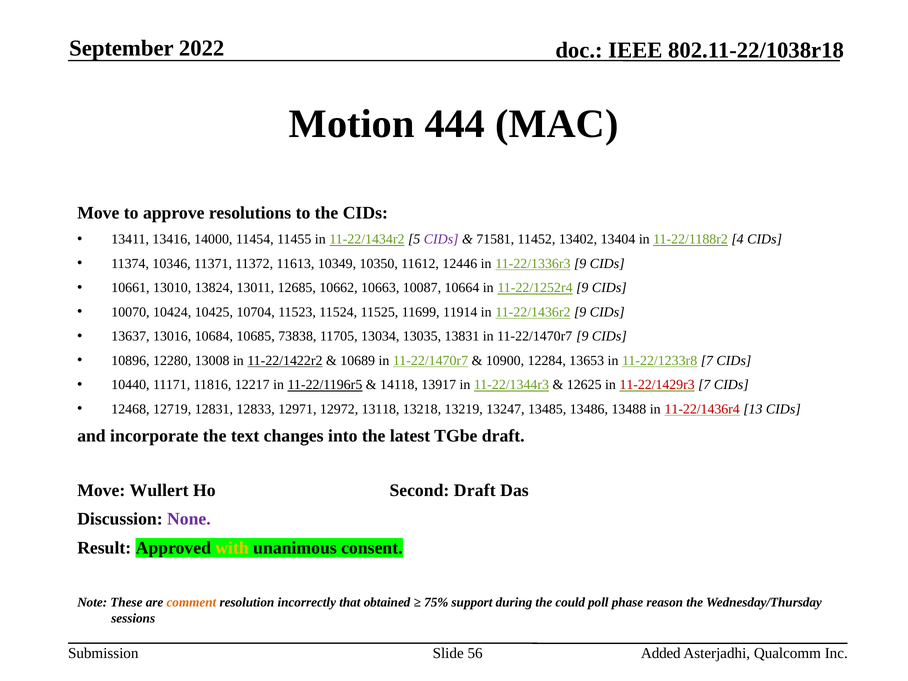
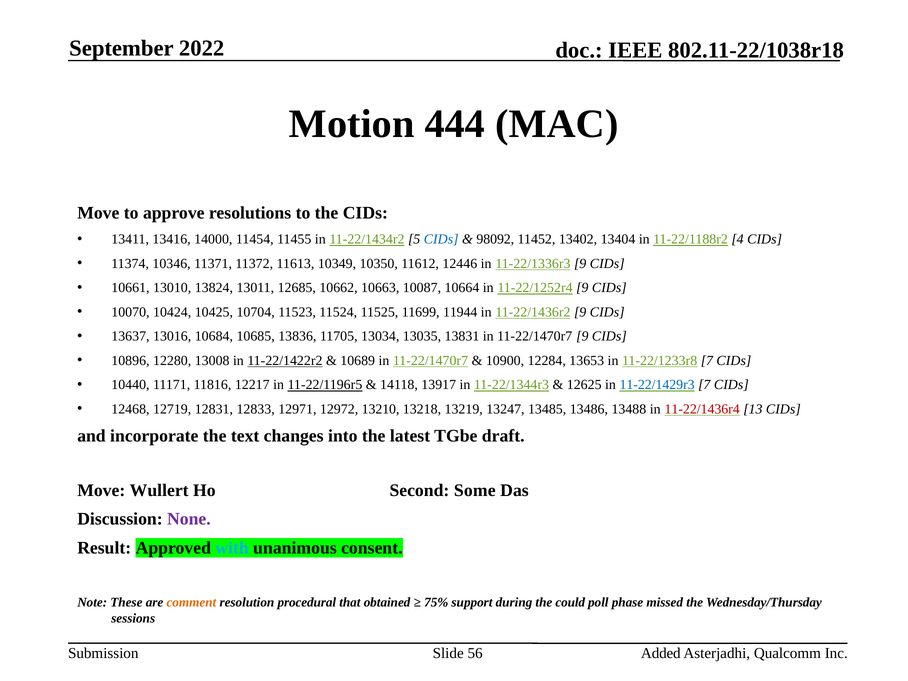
CIDs at (441, 239) colour: purple -> blue
71581: 71581 -> 98092
11914: 11914 -> 11944
73838: 73838 -> 13836
11-22/1429r3 colour: red -> blue
13118: 13118 -> 13210
Second Draft: Draft -> Some
with colour: yellow -> light blue
incorrectly: incorrectly -> procedural
reason: reason -> missed
